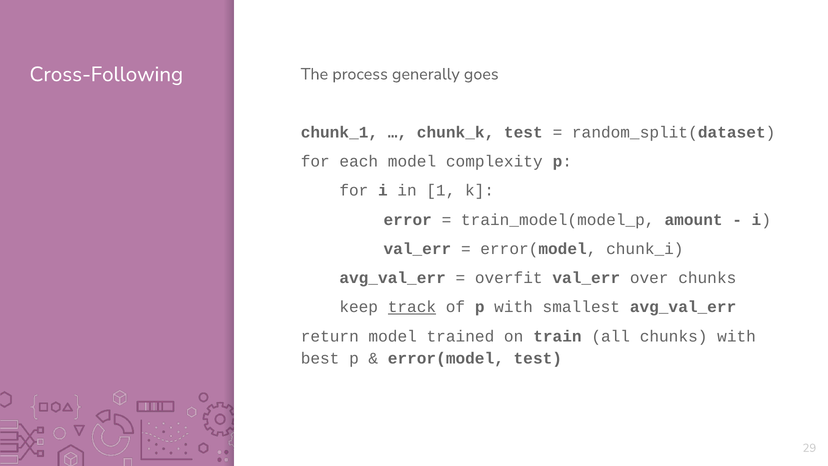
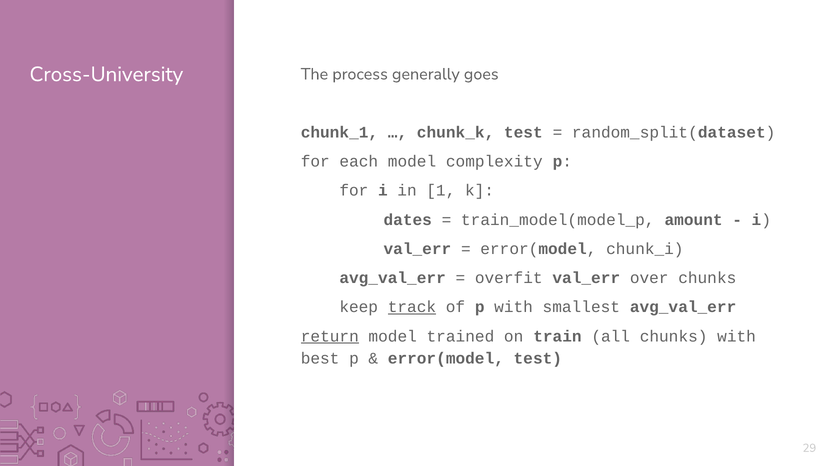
Cross-Following: Cross-Following -> Cross-University
error: error -> dates
return underline: none -> present
